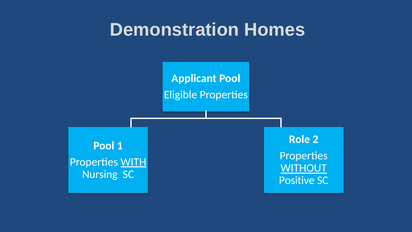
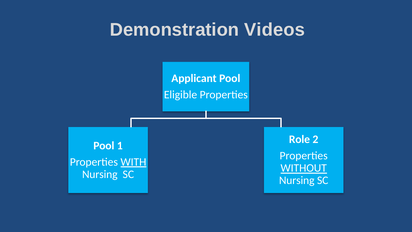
Homes: Homes -> Videos
Positive at (297, 180): Positive -> Nursing
